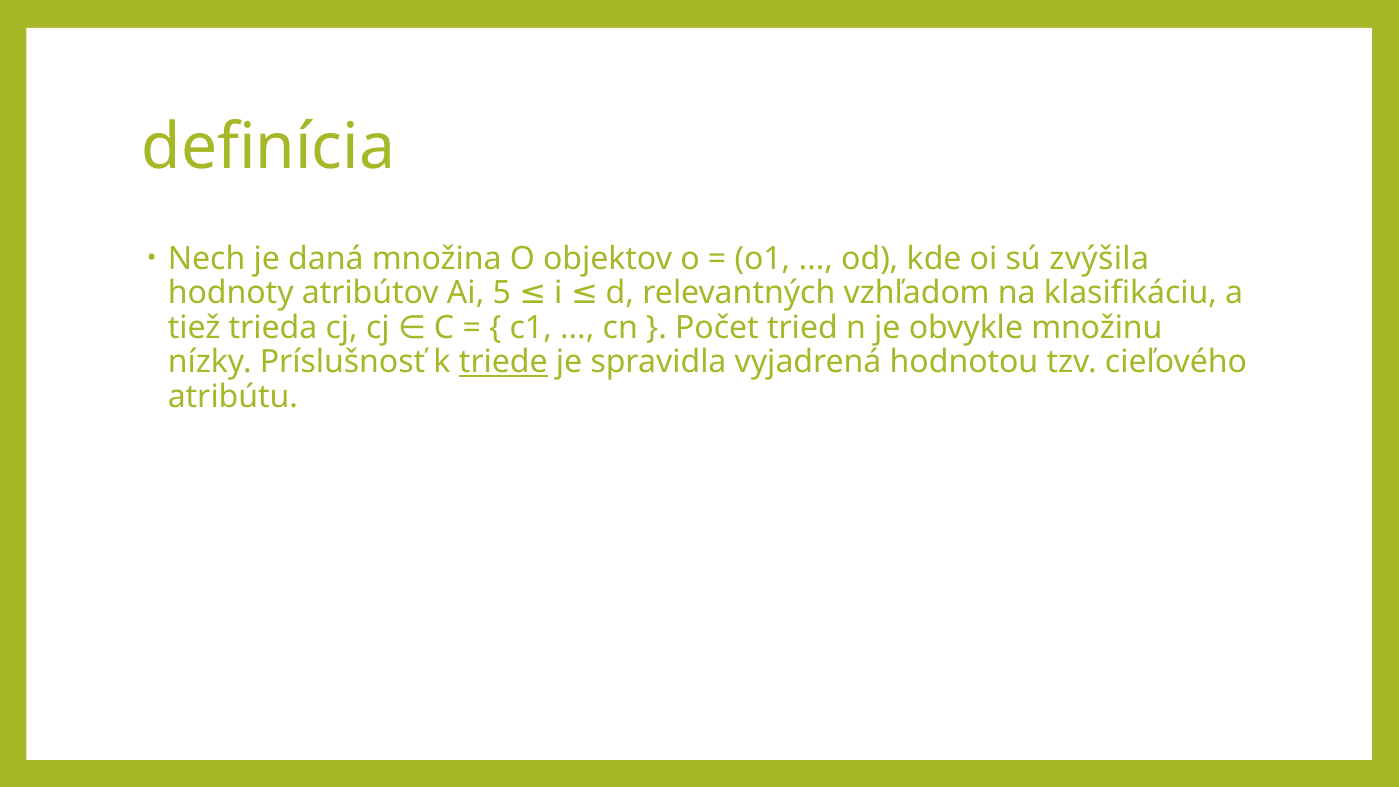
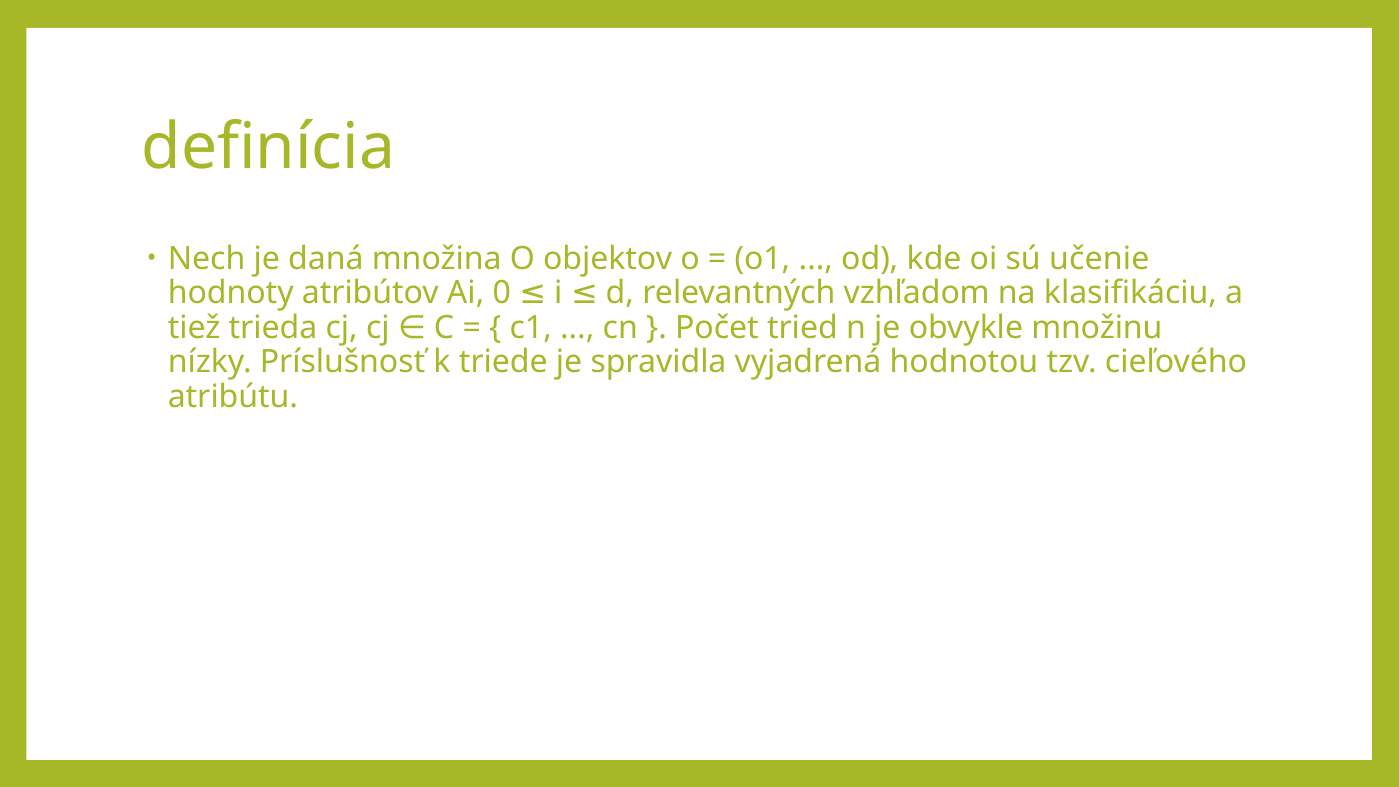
zvýšila: zvýšila -> učenie
5: 5 -> 0
triede underline: present -> none
